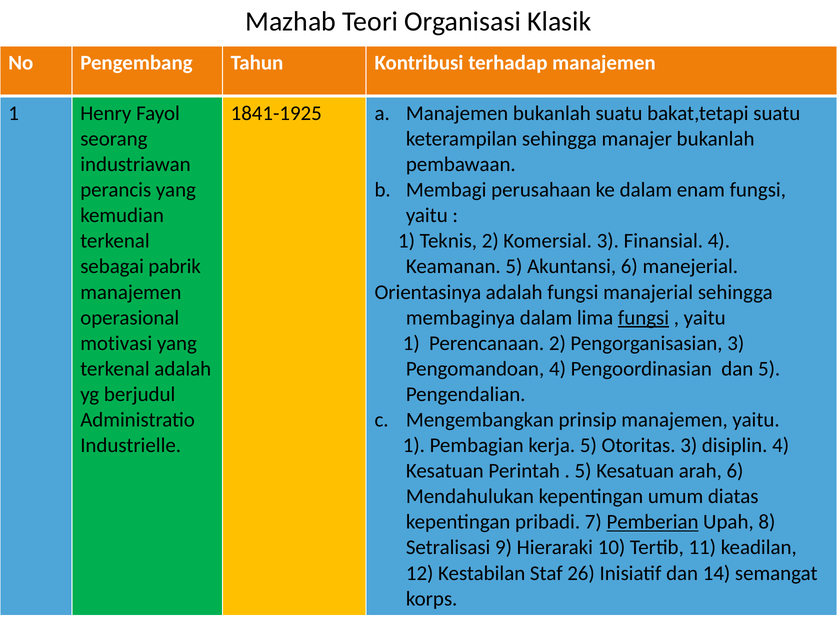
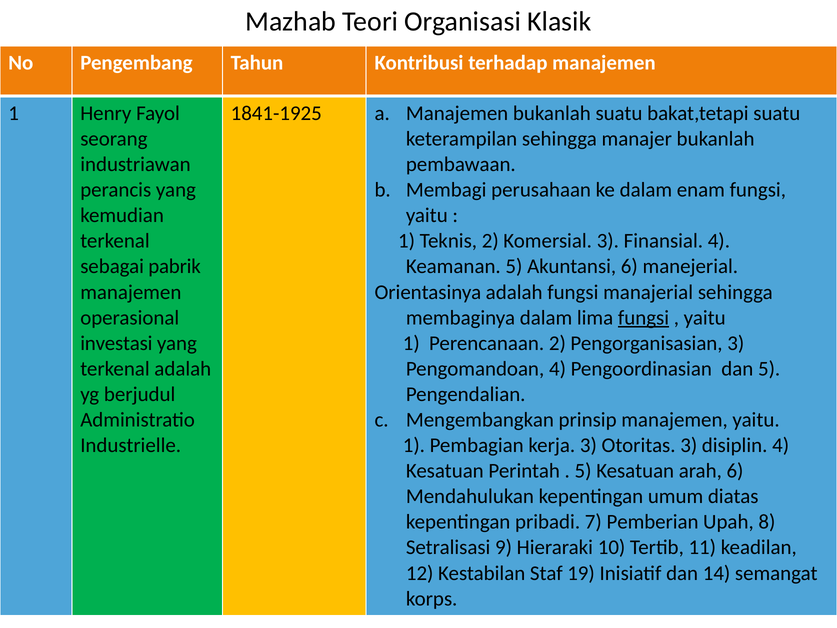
motivasi: motivasi -> investasi
kerja 5: 5 -> 3
Pemberian underline: present -> none
26: 26 -> 19
